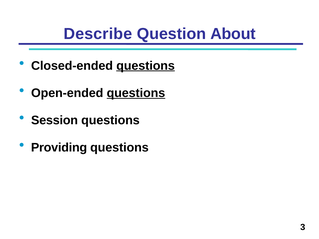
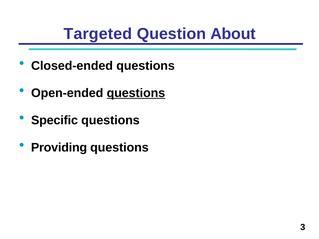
Describe: Describe -> Targeted
questions at (146, 66) underline: present -> none
Session: Session -> Specific
